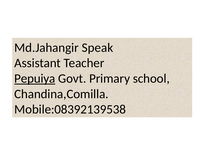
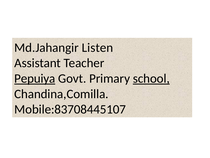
Speak: Speak -> Listen
school underline: none -> present
Mobile:08392139538: Mobile:08392139538 -> Mobile:83708445107
